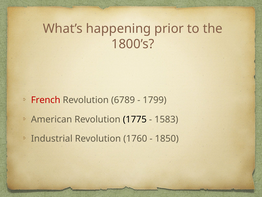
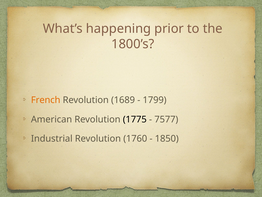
French colour: red -> orange
6789: 6789 -> 1689
1583: 1583 -> 7577
